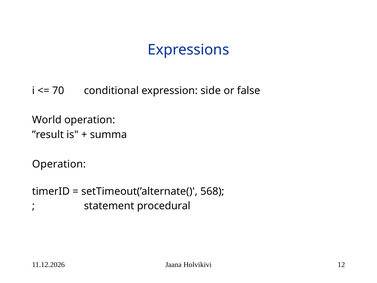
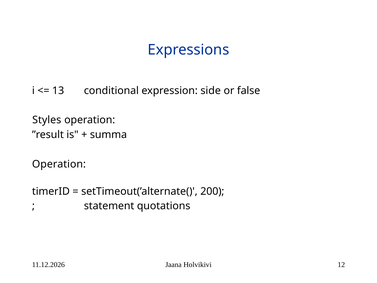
70: 70 -> 13
World: World -> Styles
568: 568 -> 200
procedural: procedural -> quotations
